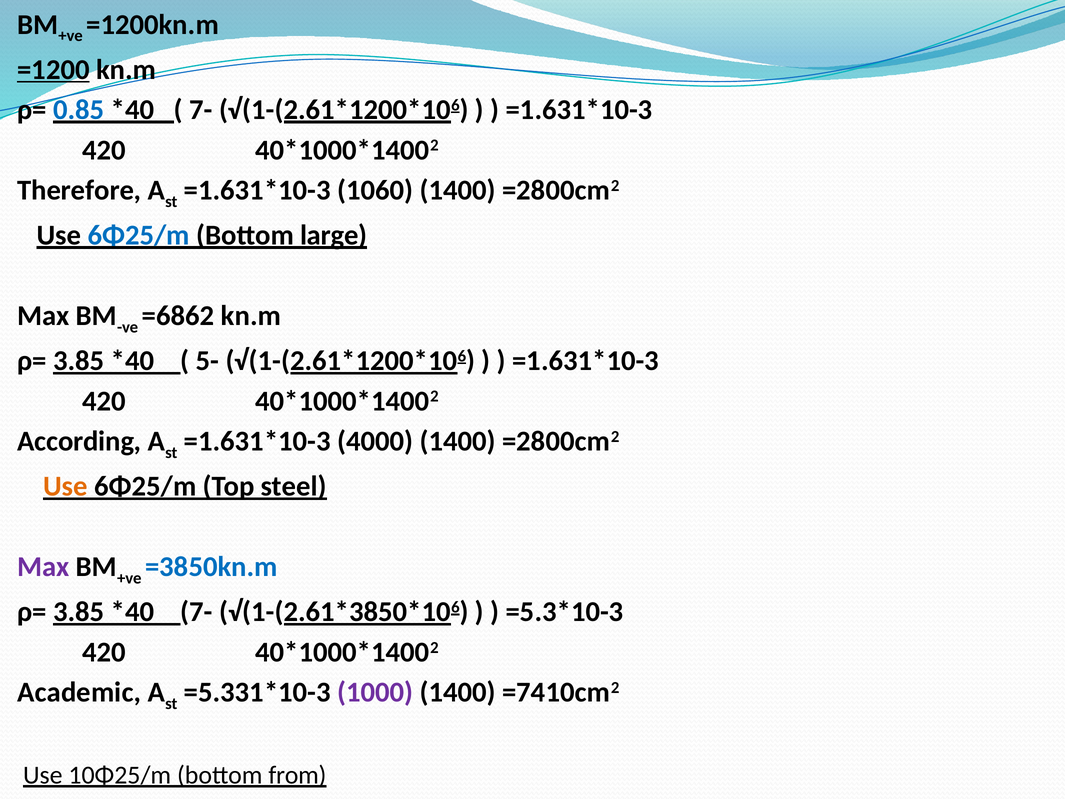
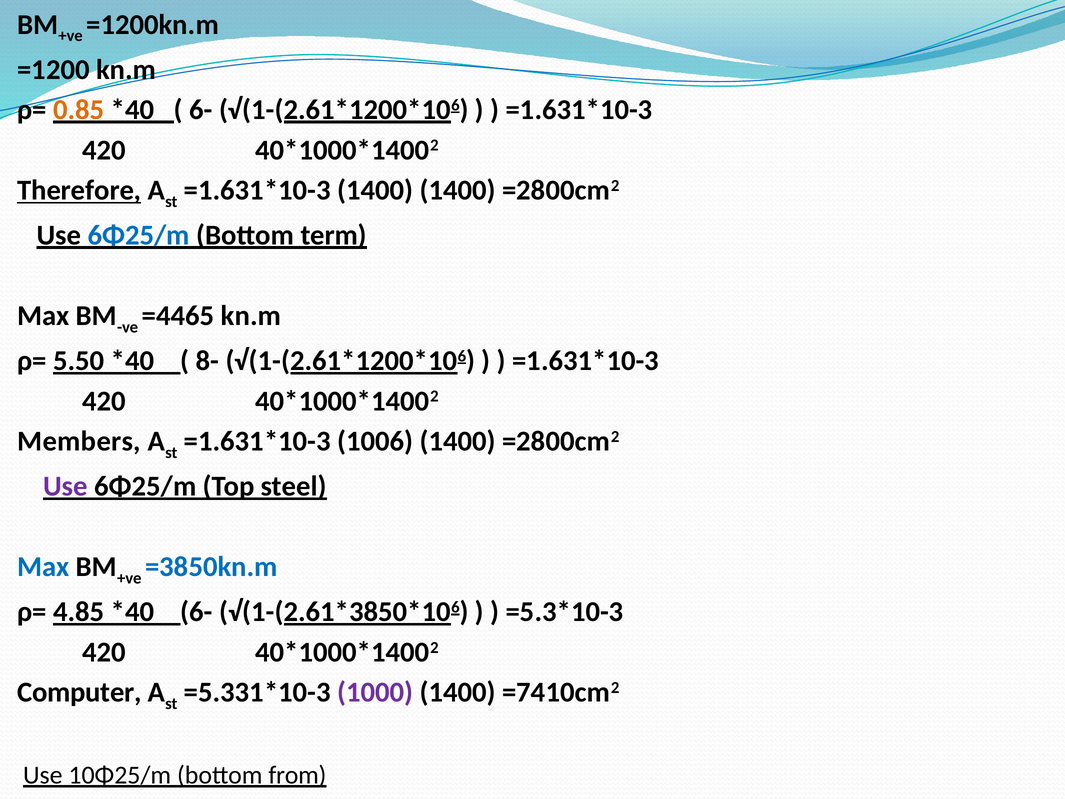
=1200 underline: present -> none
0.85 colour: blue -> orange
7- at (201, 110): 7- -> 6-
Therefore underline: none -> present
1060 at (375, 190): 1060 -> 1400
large: large -> term
=6862: =6862 -> =4465
3.85 at (79, 361): 3.85 -> 5.50
5-: 5- -> 8-
According: According -> Members
4000: 4000 -> 1006
Use at (65, 486) colour: orange -> purple
Max at (43, 567) colour: purple -> blue
3.85 at (79, 612): 3.85 -> 4.85
7- at (197, 612): 7- -> 6-
Academic: Academic -> Computer
